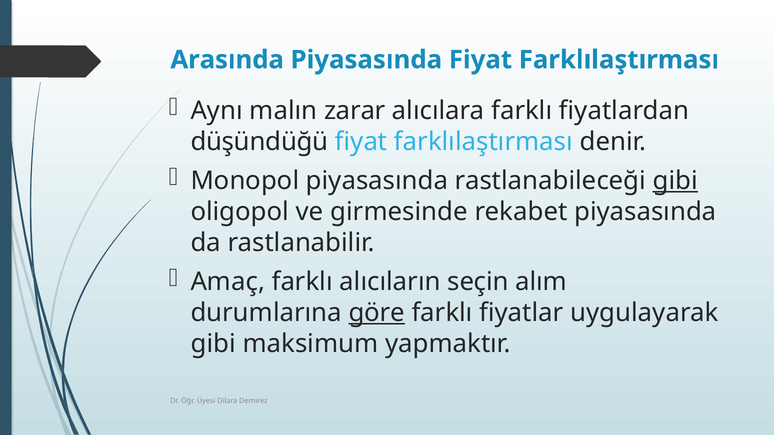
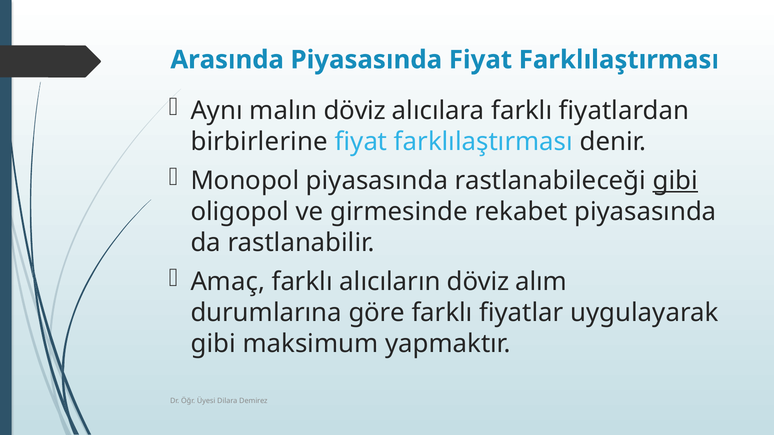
malın zarar: zarar -> döviz
düşündüğü: düşündüğü -> birbirlerine
alıcıların seçin: seçin -> döviz
göre underline: present -> none
